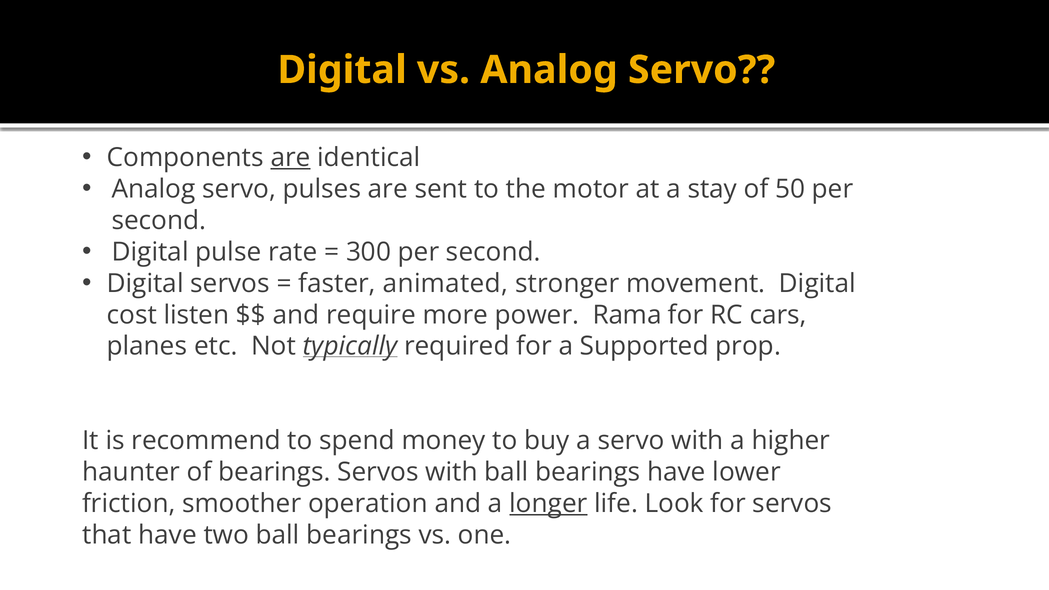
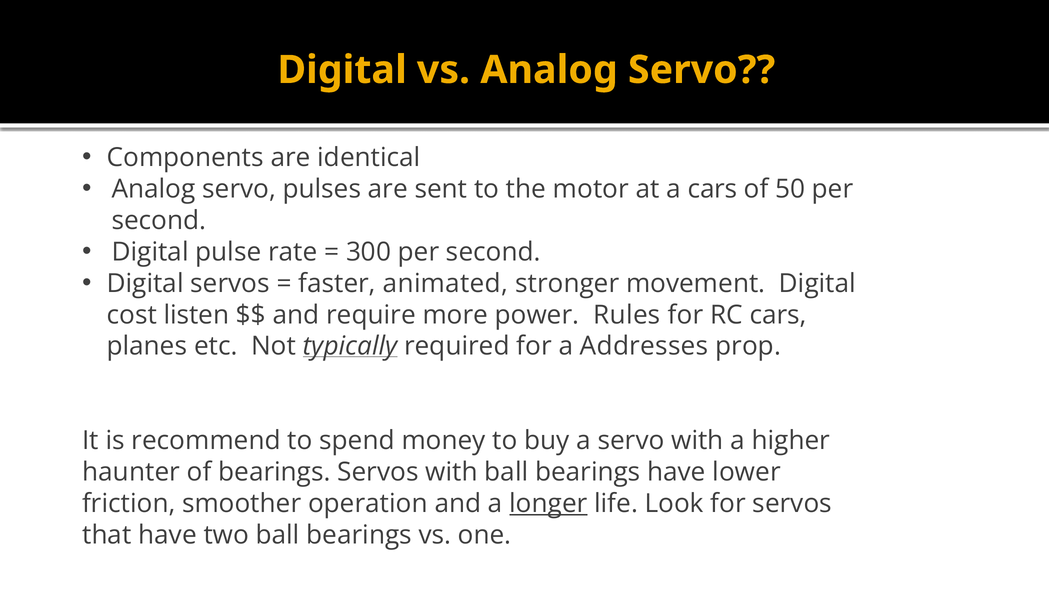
are at (291, 158) underline: present -> none
a stay: stay -> cars
Rama: Rama -> Rules
Supported: Supported -> Addresses
